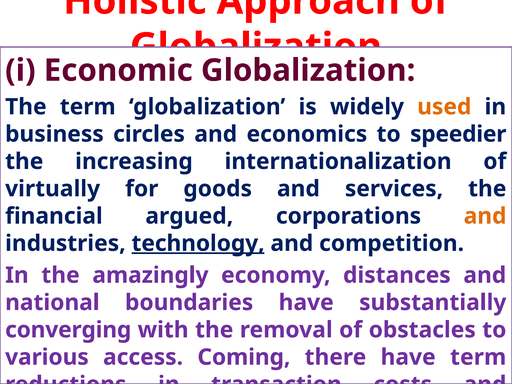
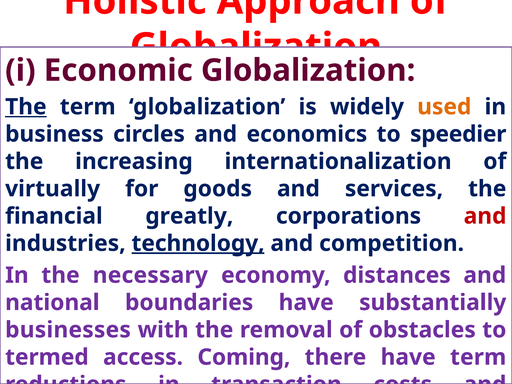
The at (26, 107) underline: none -> present
argued: argued -> greatly
and at (485, 216) colour: orange -> red
amazingly: amazingly -> necessary
converging: converging -> businesses
various: various -> termed
